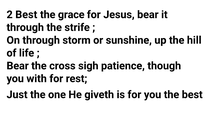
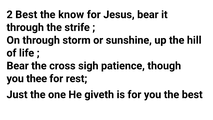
grace: grace -> know
with: with -> thee
